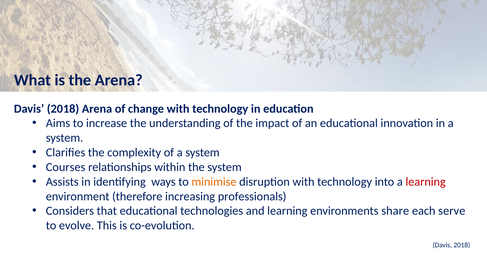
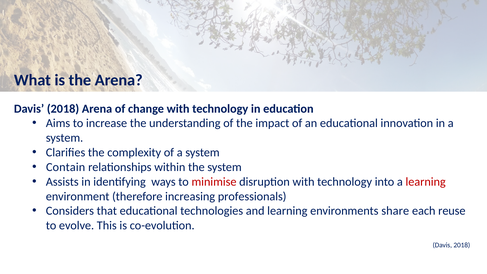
Courses: Courses -> Contain
minimise colour: orange -> red
serve: serve -> reuse
